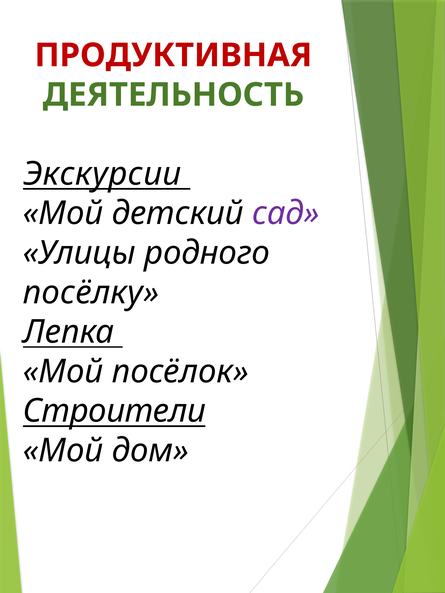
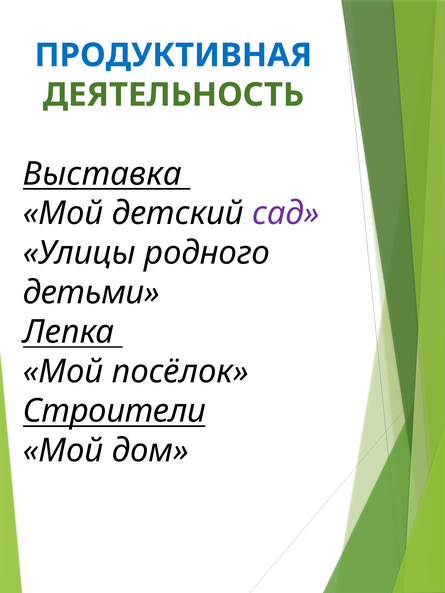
ПРОДУКТИВНАЯ colour: red -> blue
Экскурсии: Экскурсии -> Выставка
посёлку: посёлку -> детьми
